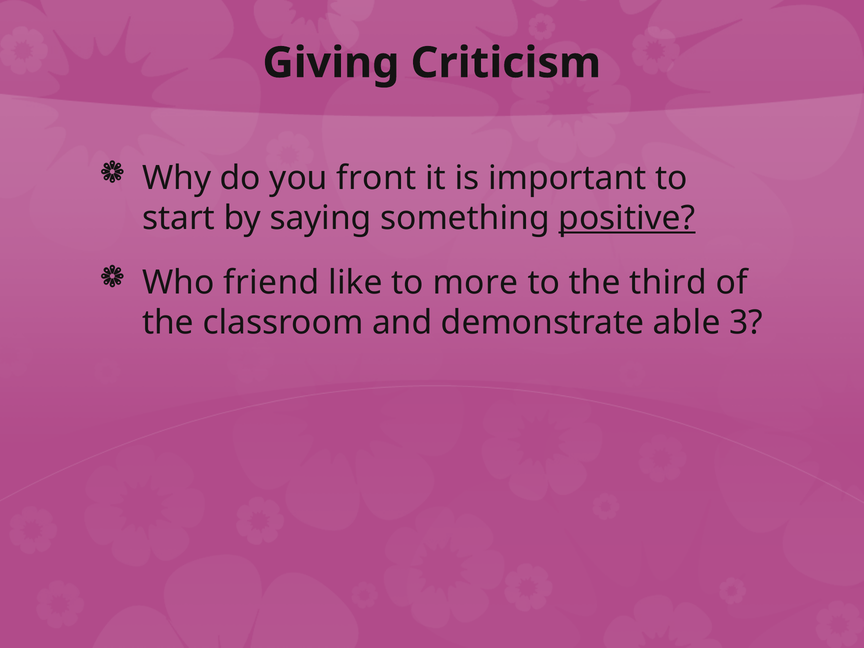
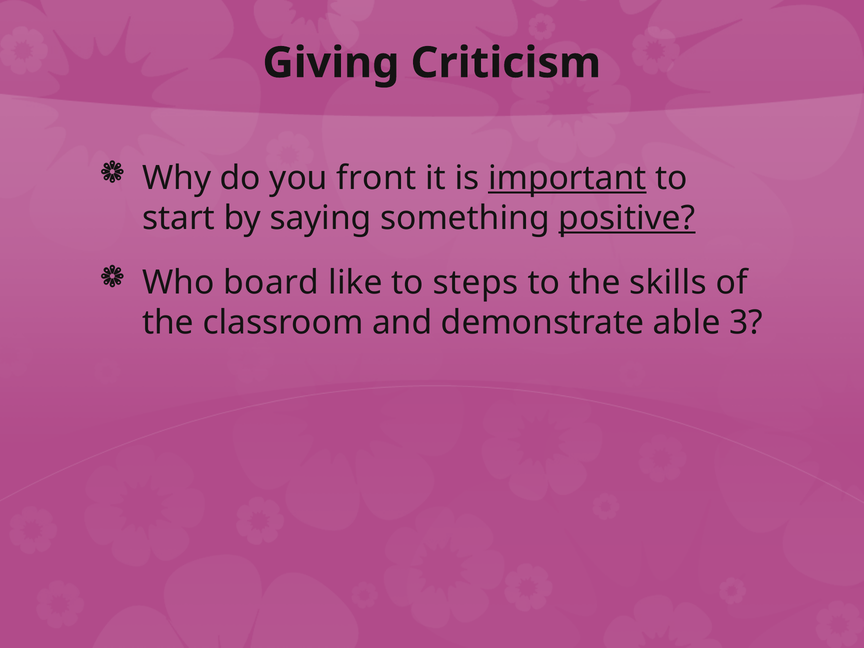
important underline: none -> present
friend: friend -> board
more: more -> steps
third: third -> skills
